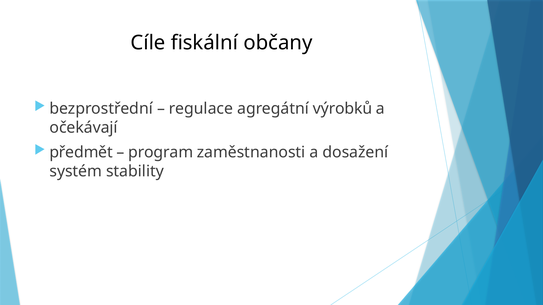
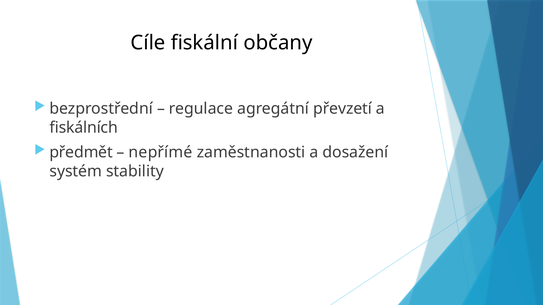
výrobků: výrobků -> převzetí
očekávají: očekávají -> fiskálních
program: program -> nepřímé
